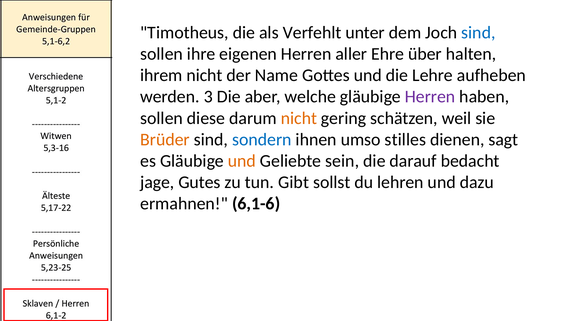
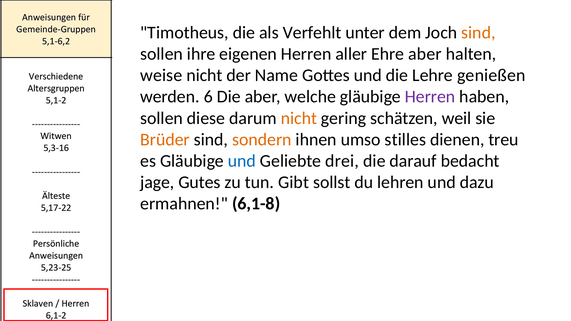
sind at (478, 33) colour: blue -> orange
Ehre über: über -> aber
ihrem: ihrem -> weise
aufheben: aufheben -> genießen
3: 3 -> 6
sondern colour: blue -> orange
sagt: sagt -> treu
und at (242, 161) colour: orange -> blue
sein: sein -> drei
6,1-6: 6,1-6 -> 6,1-8
